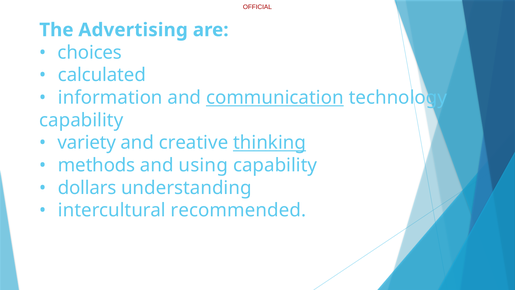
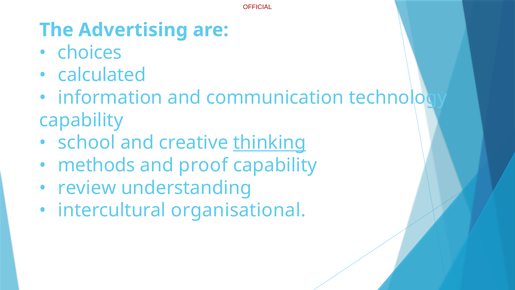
communication underline: present -> none
variety: variety -> school
using: using -> proof
dollars: dollars -> review
recommended: recommended -> organisational
